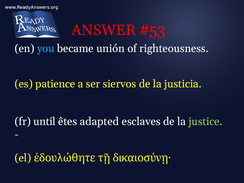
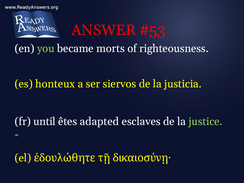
you colour: light blue -> light green
unión: unión -> morts
patience: patience -> honteux
